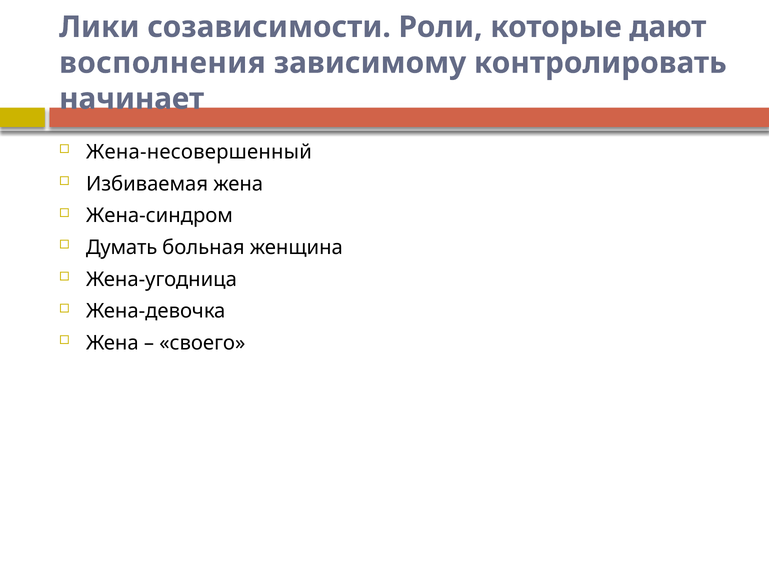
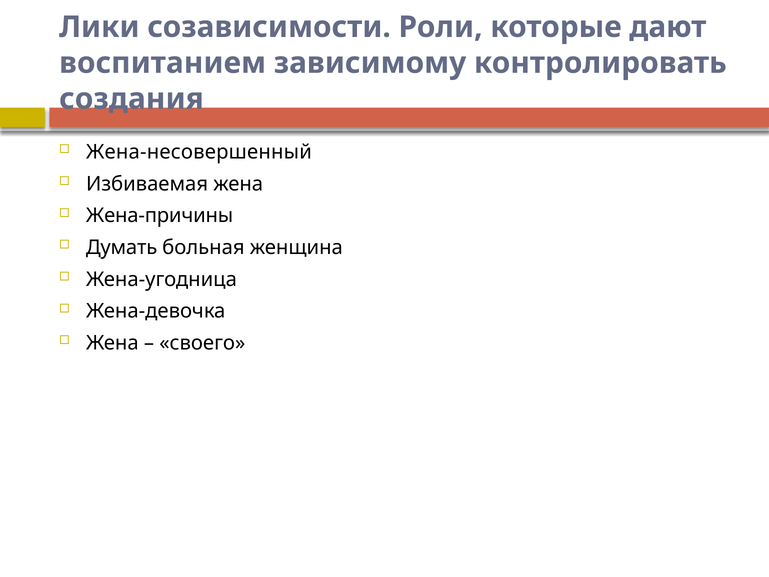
восполнения: восполнения -> воспитанием
начинает: начинает -> создания
Жена-синдром: Жена-синдром -> Жена-причины
